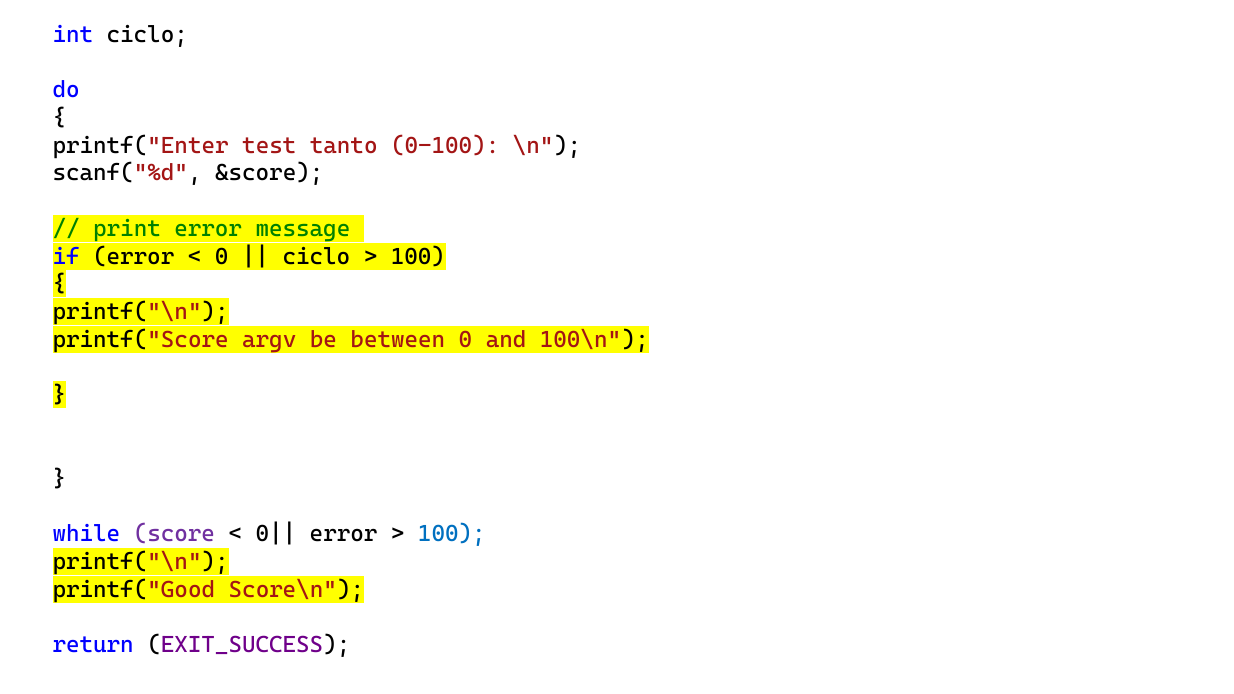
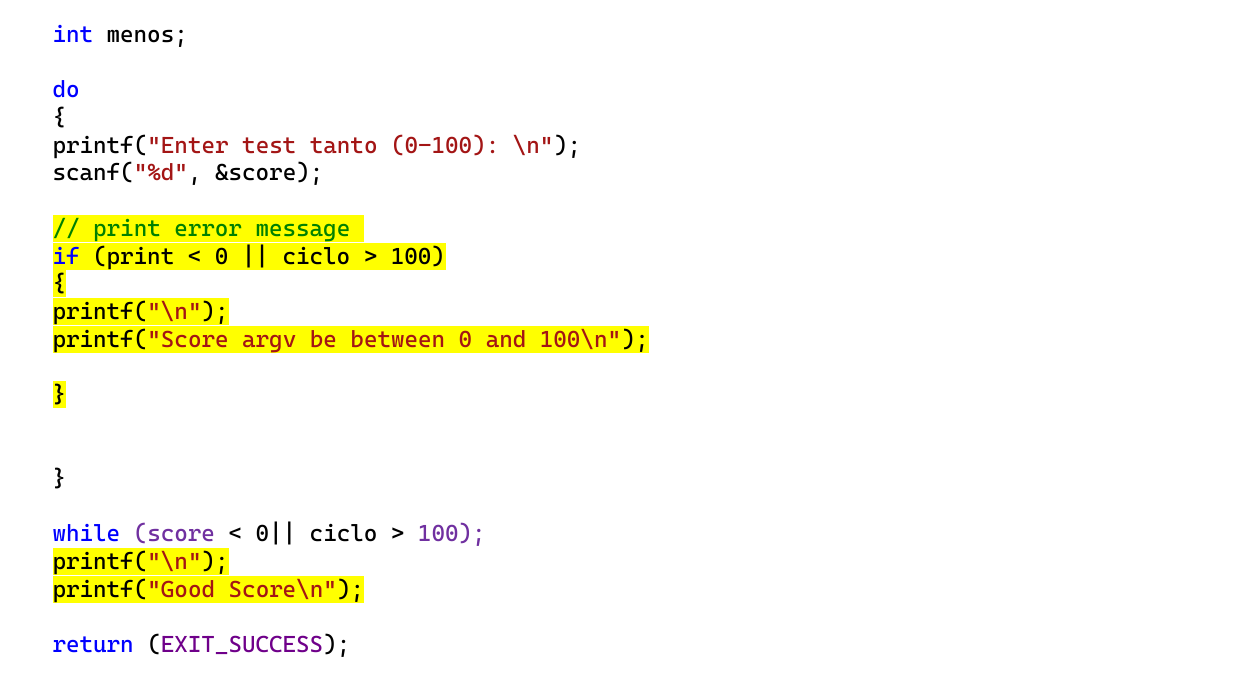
int ciclo: ciclo -> menos
if error: error -> print
error at (344, 534): error -> ciclo
100 at (452, 534) colour: blue -> purple
